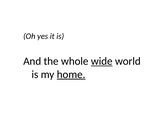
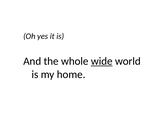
home underline: present -> none
